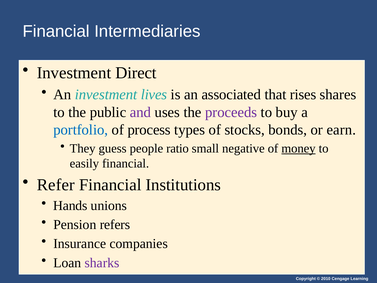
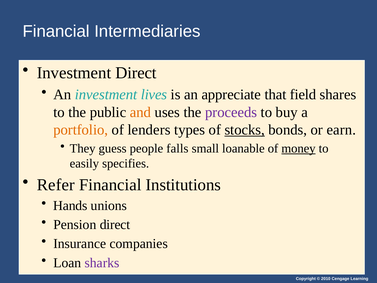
associated: associated -> appreciate
rises: rises -> field
and colour: purple -> orange
portfolio colour: blue -> orange
process: process -> lenders
stocks underline: none -> present
ratio: ratio -> falls
negative: negative -> loanable
easily financial: financial -> specifies
Pension refers: refers -> direct
